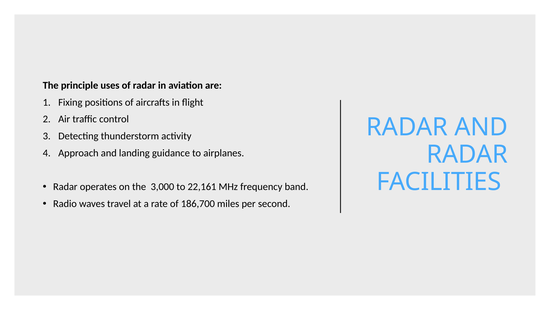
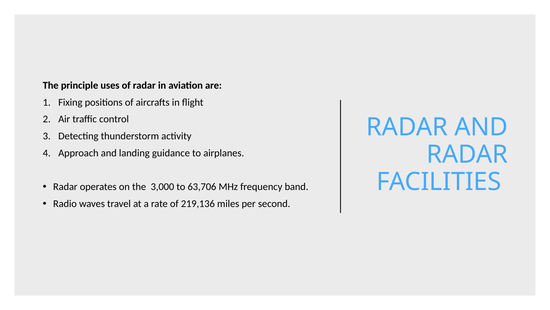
22,161: 22,161 -> 63,706
186,700: 186,700 -> 219,136
